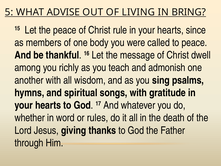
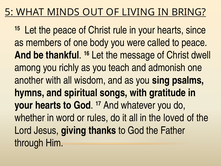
ADVISE: ADVISE -> MINDS
death: death -> loved
